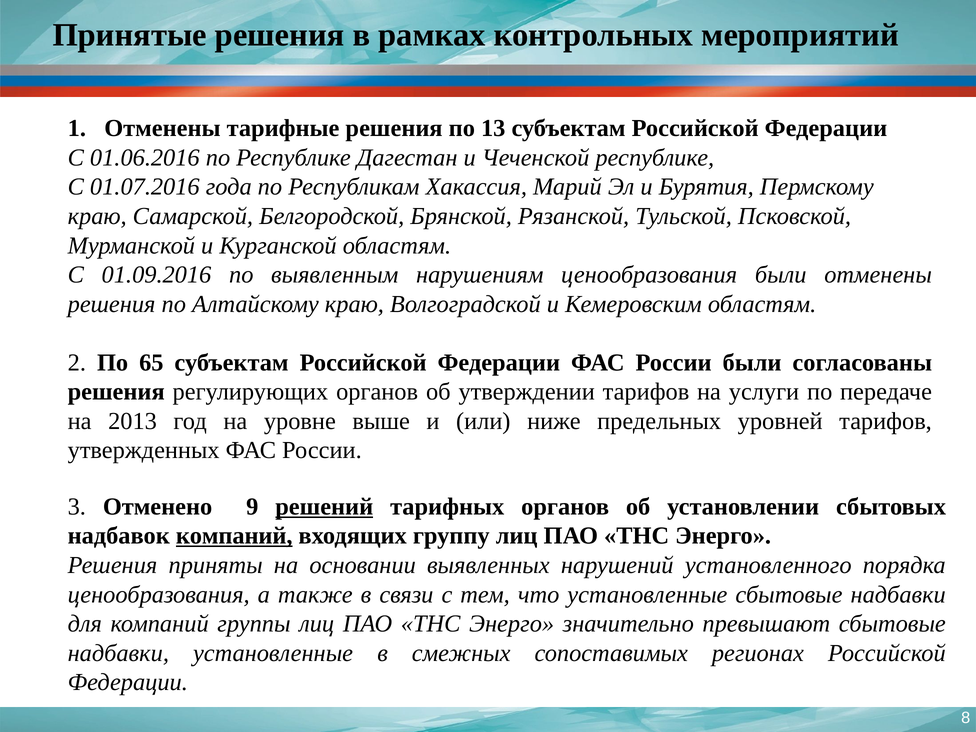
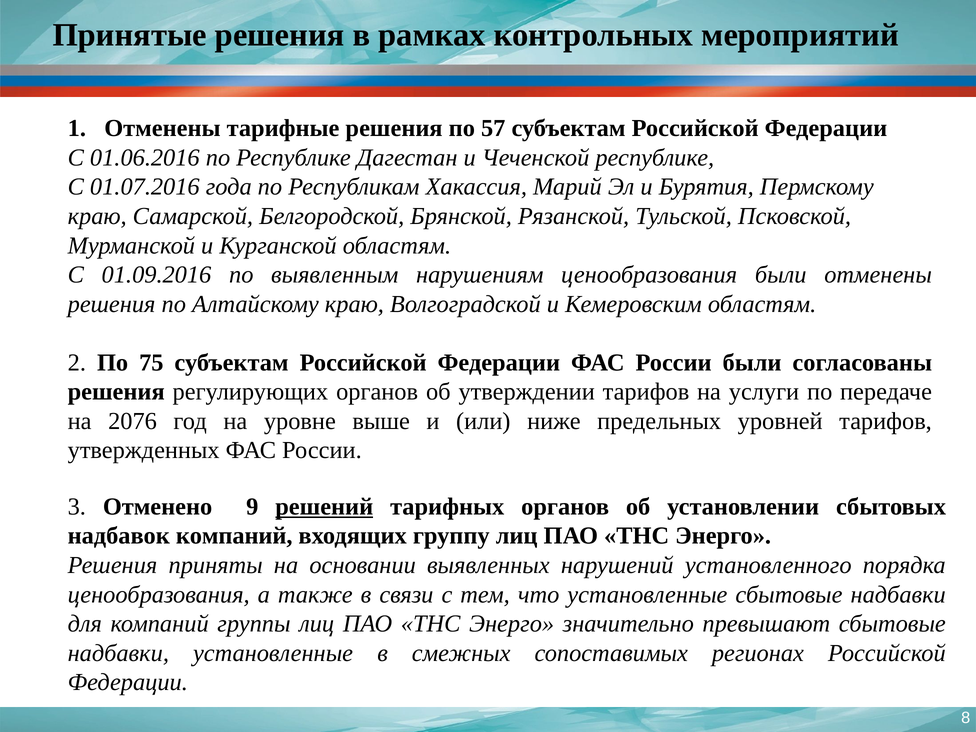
13: 13 -> 57
65: 65 -> 75
2013: 2013 -> 2076
компаний at (234, 536) underline: present -> none
